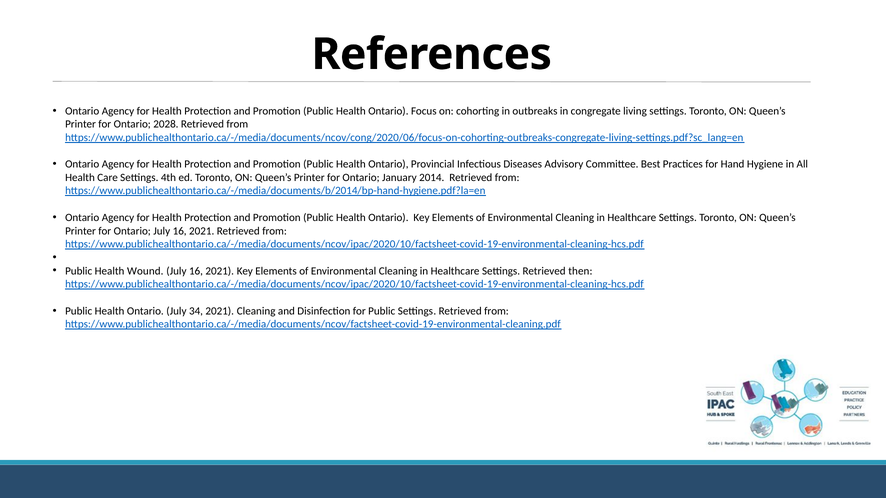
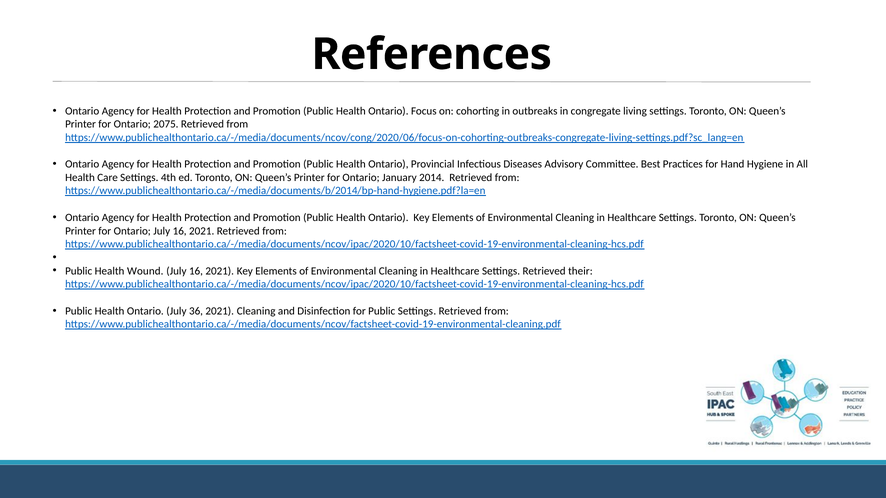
2028: 2028 -> 2075
then: then -> their
34: 34 -> 36
